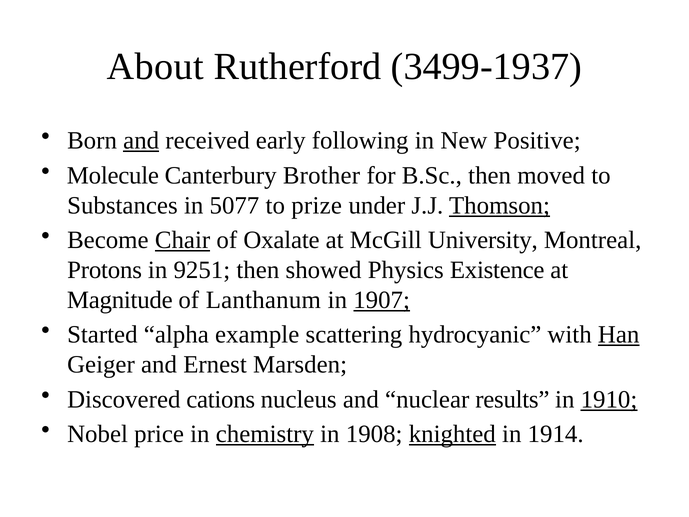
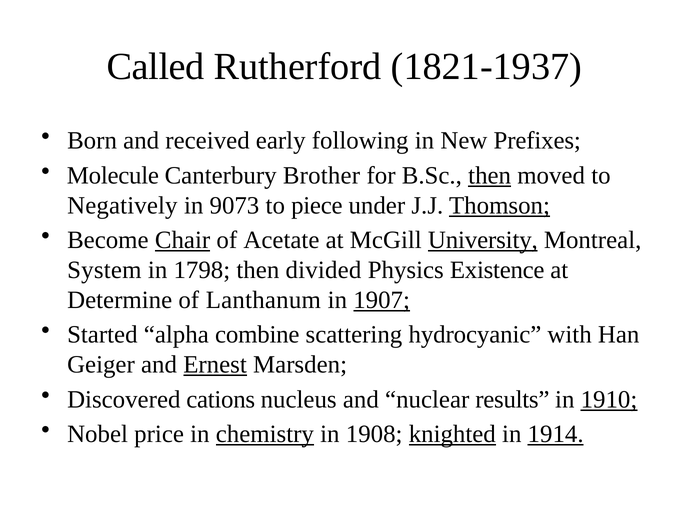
About: About -> Called
3499-1937: 3499-1937 -> 1821-1937
and at (141, 141) underline: present -> none
Positive: Positive -> Prefixes
then at (490, 175) underline: none -> present
Substances: Substances -> Negatively
5077: 5077 -> 9073
prize: prize -> piece
Oxalate: Oxalate -> Acetate
University underline: none -> present
Protons: Protons -> System
9251: 9251 -> 1798
showed: showed -> divided
Magnitude: Magnitude -> Determine
example: example -> combine
Han underline: present -> none
Ernest underline: none -> present
1914 underline: none -> present
